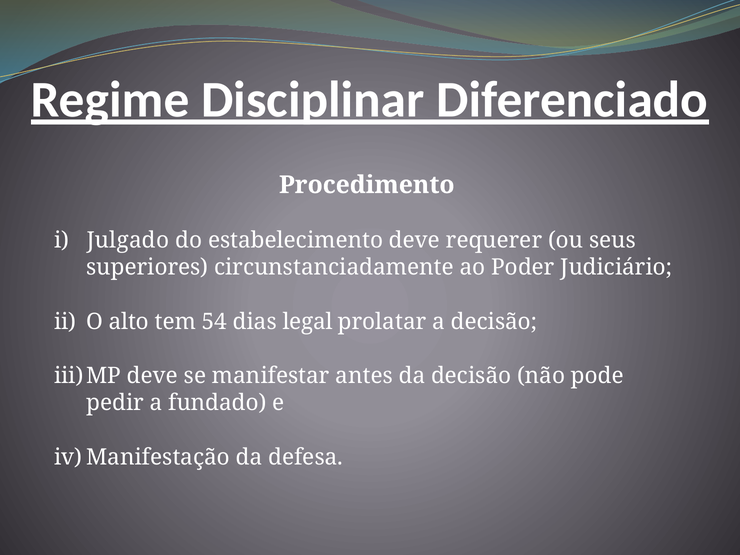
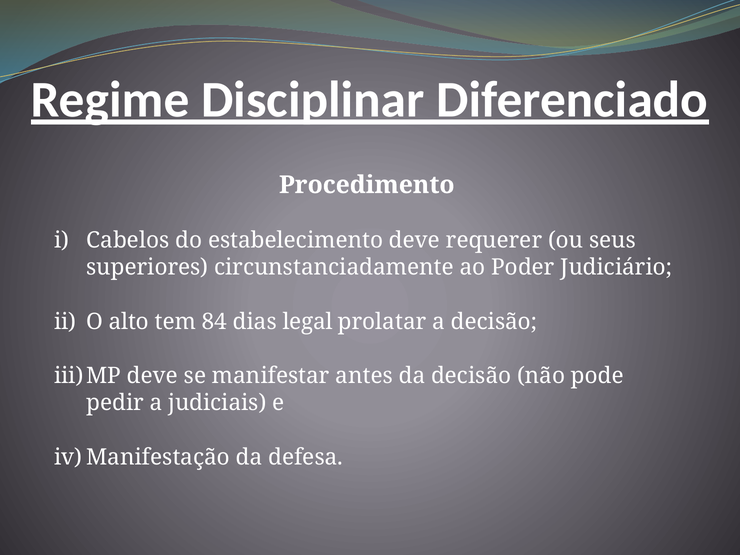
Julgado: Julgado -> Cabelos
54: 54 -> 84
fundado: fundado -> judiciais
